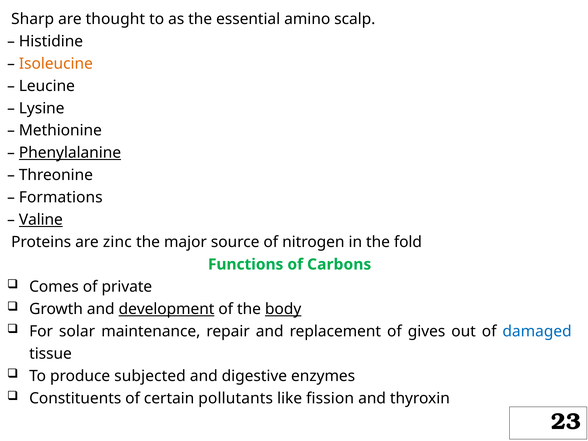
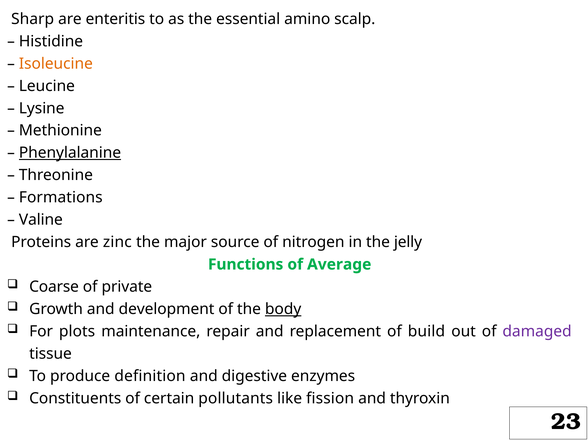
thought: thought -> enteritis
Valine underline: present -> none
fold: fold -> jelly
Carbons: Carbons -> Average
Comes: Comes -> Coarse
development underline: present -> none
solar: solar -> plots
gives: gives -> build
damaged colour: blue -> purple
subjected: subjected -> definition
